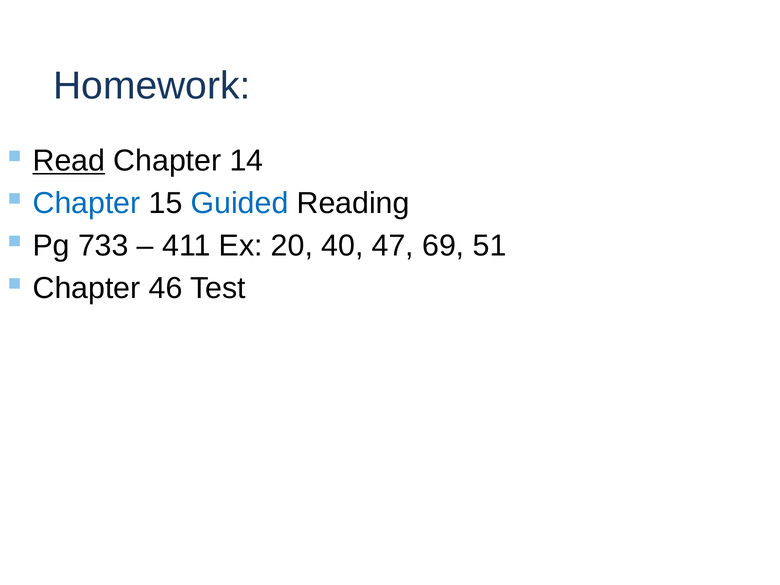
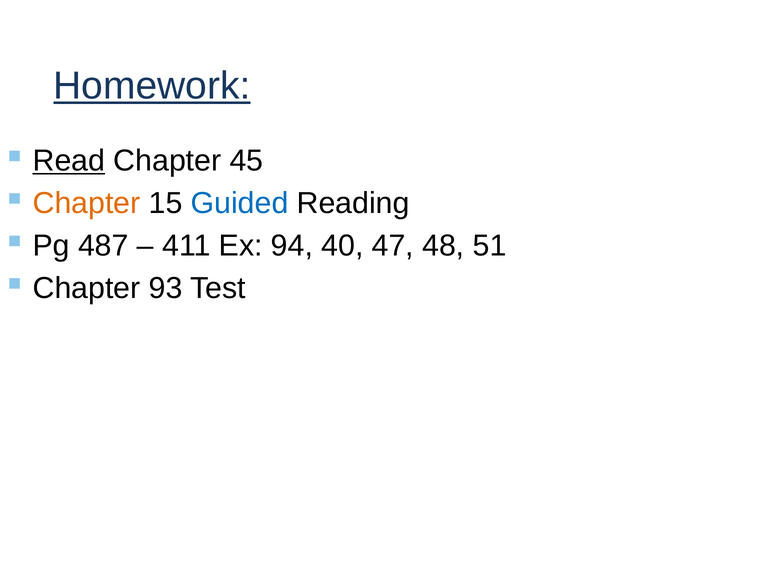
Homework underline: none -> present
14: 14 -> 45
Chapter at (87, 203) colour: blue -> orange
733: 733 -> 487
20: 20 -> 94
69: 69 -> 48
46: 46 -> 93
